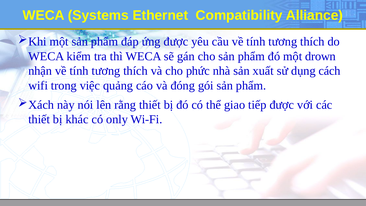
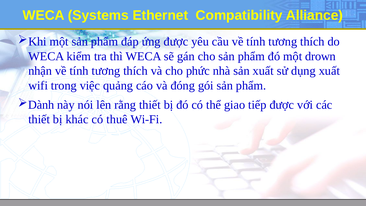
dụng cách: cách -> xuất
Xách: Xách -> Dành
only: only -> thuê
